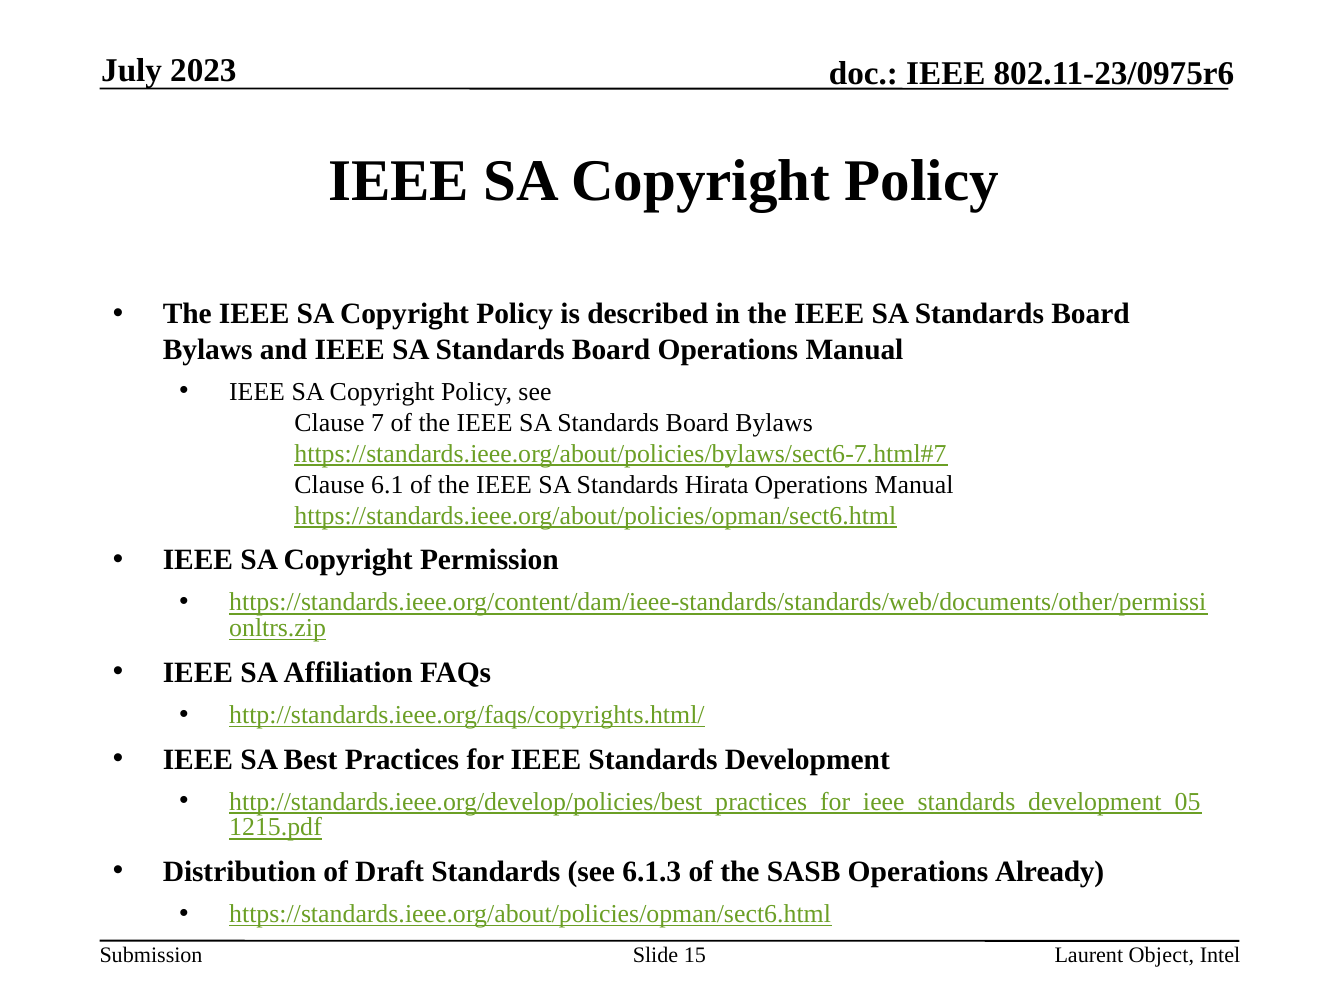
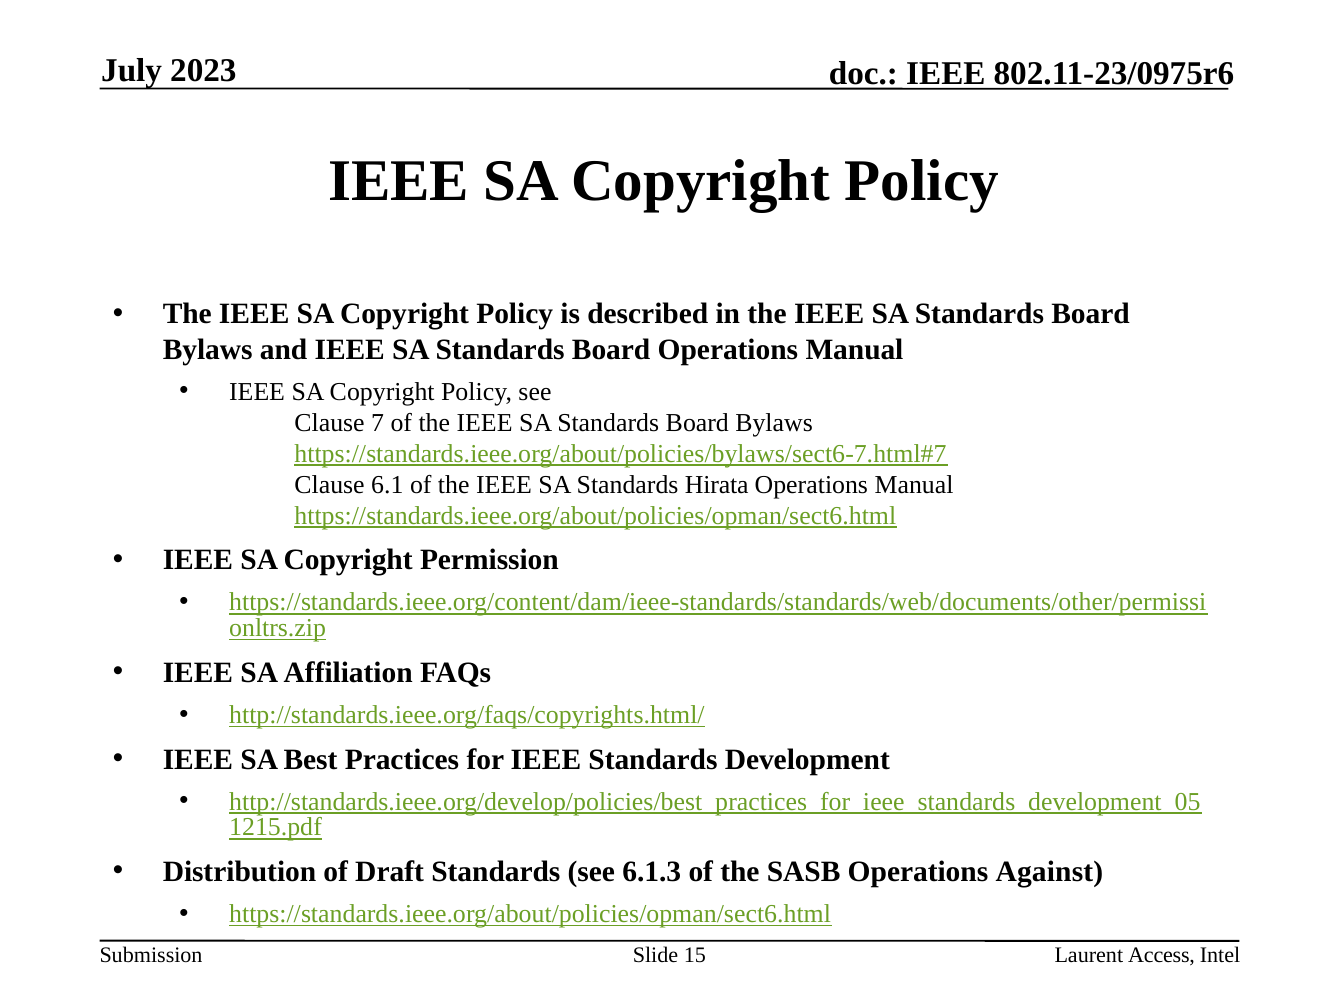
Already: Already -> Against
Object: Object -> Access
